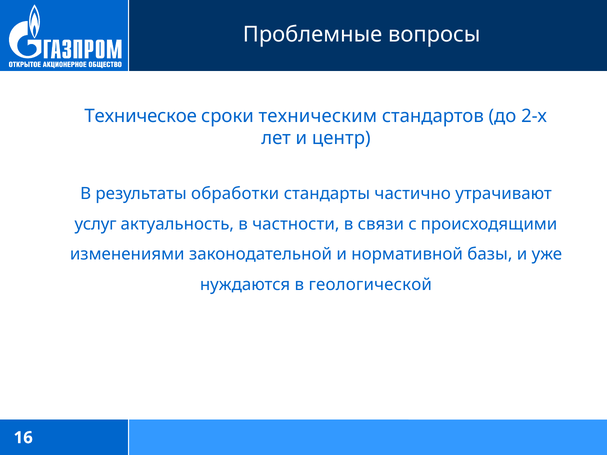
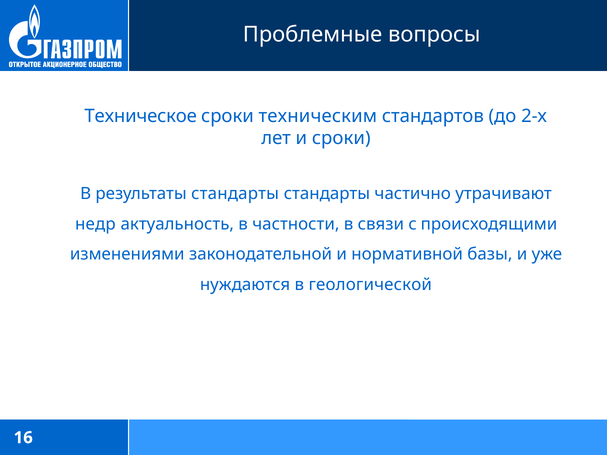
и центр: центр -> сроки
результаты обработки: обработки -> стандарты
услуг: услуг -> недр
